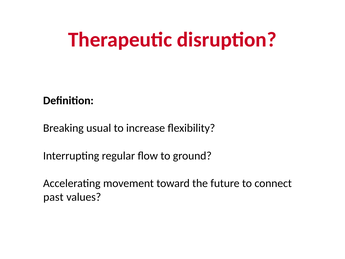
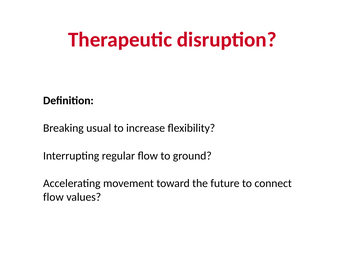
past at (53, 197): past -> flow
